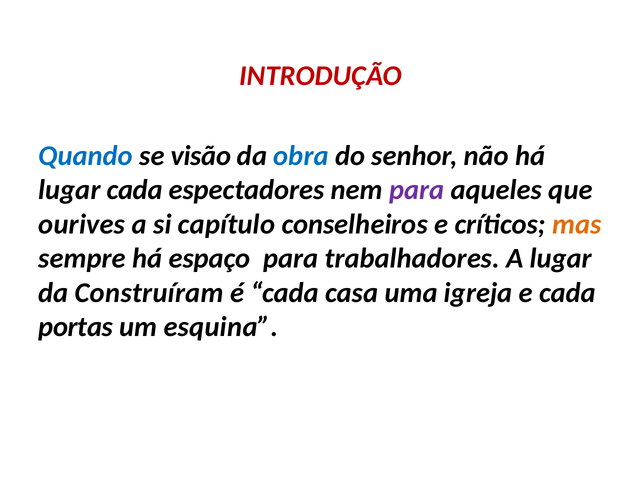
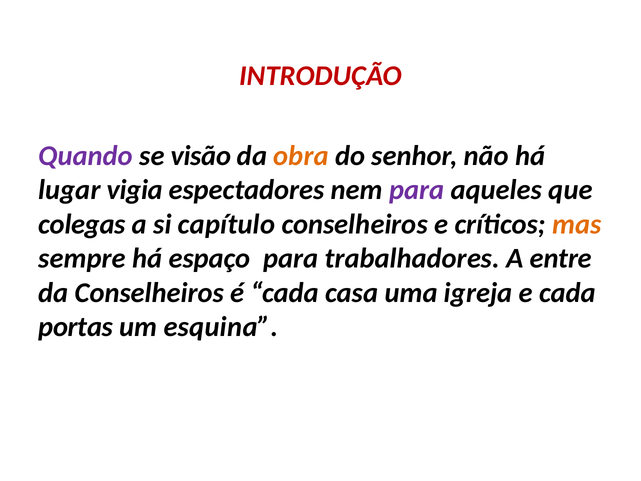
Quando colour: blue -> purple
obra colour: blue -> orange
lugar cada: cada -> vigia
ourives: ourives -> colegas
A lugar: lugar -> entre
da Construíram: Construíram -> Conselheiros
